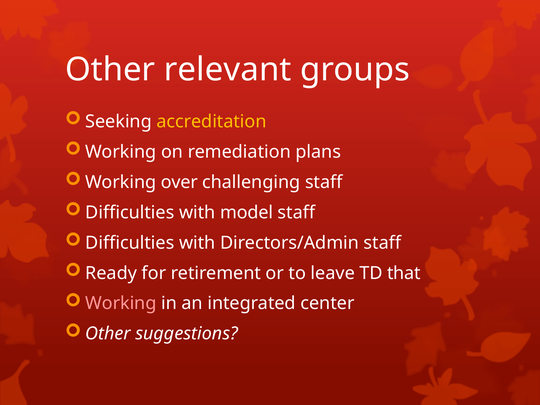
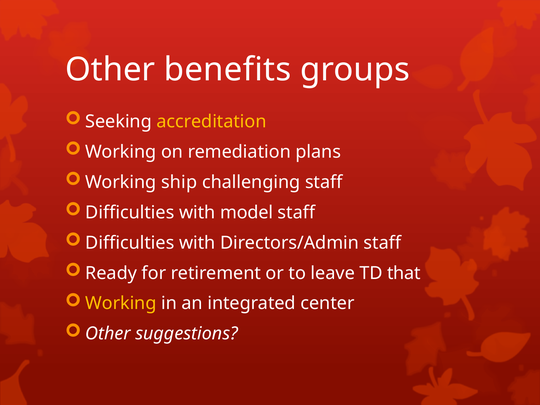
relevant: relevant -> benefits
over: over -> ship
Working at (121, 303) colour: pink -> yellow
